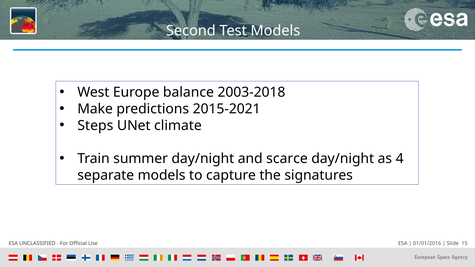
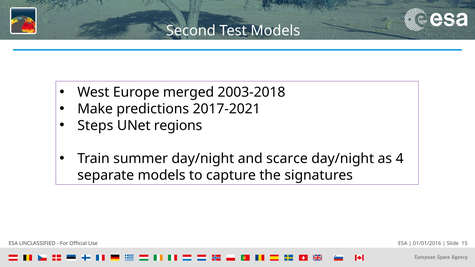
balance: balance -> merged
2015-2021: 2015-2021 -> 2017-2021
climate: climate -> regions
